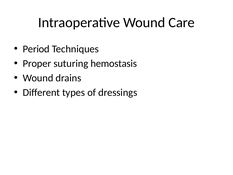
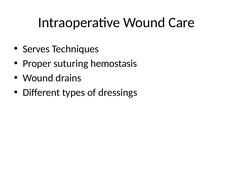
Period: Period -> Serves
